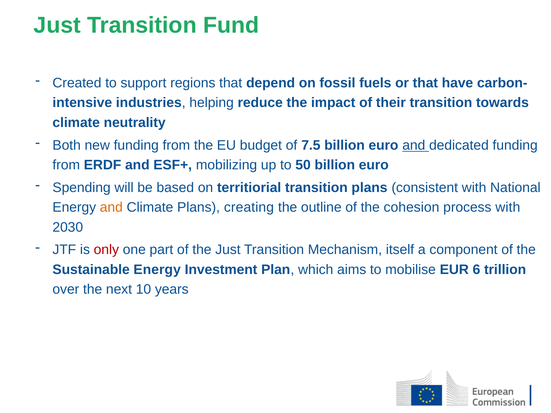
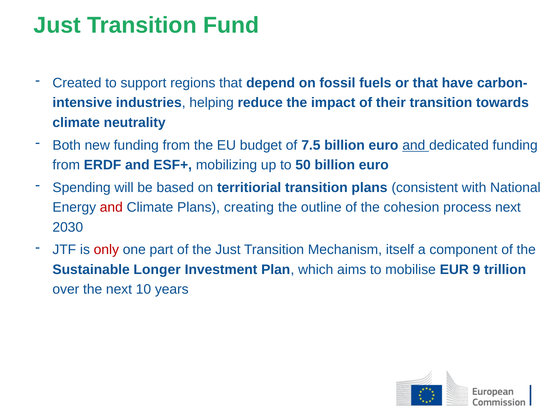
and at (111, 207) colour: orange -> red
process with: with -> next
Sustainable Energy: Energy -> Longer
6: 6 -> 9
